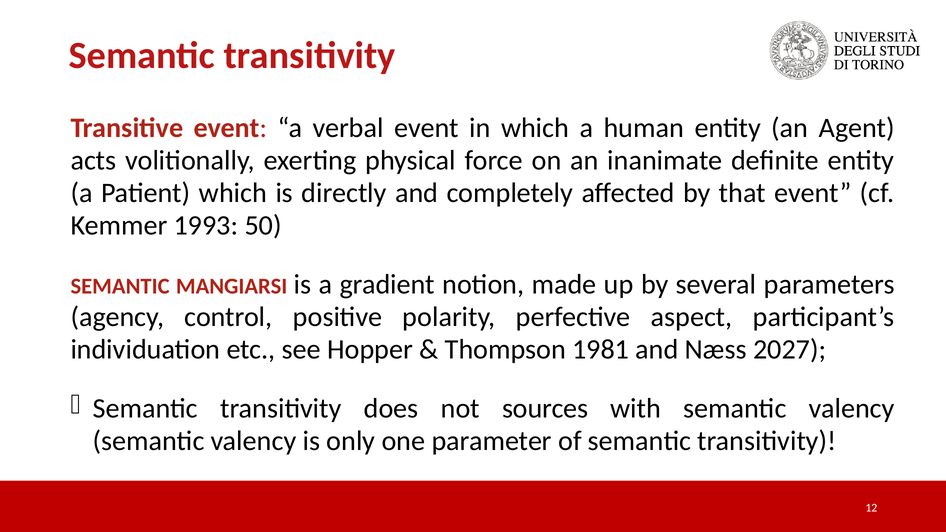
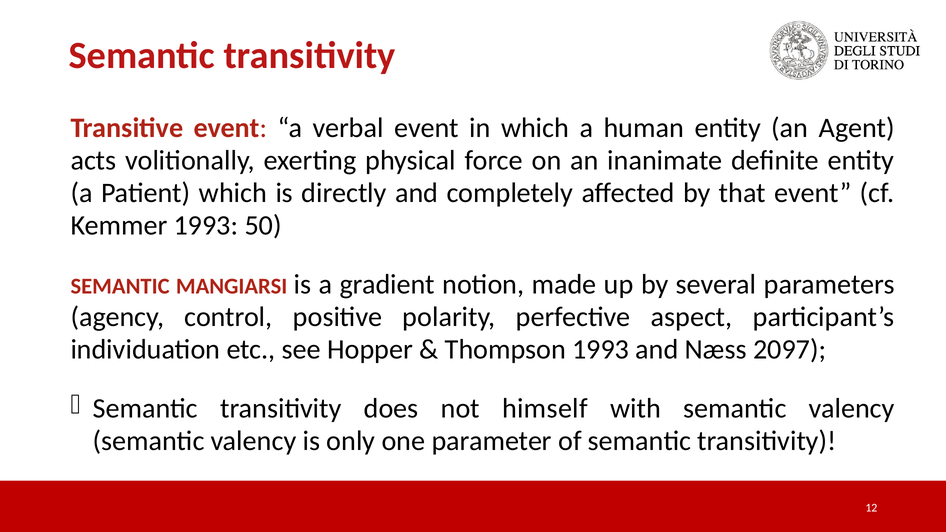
Thompson 1981: 1981 -> 1993
2027: 2027 -> 2097
sources: sources -> himself
